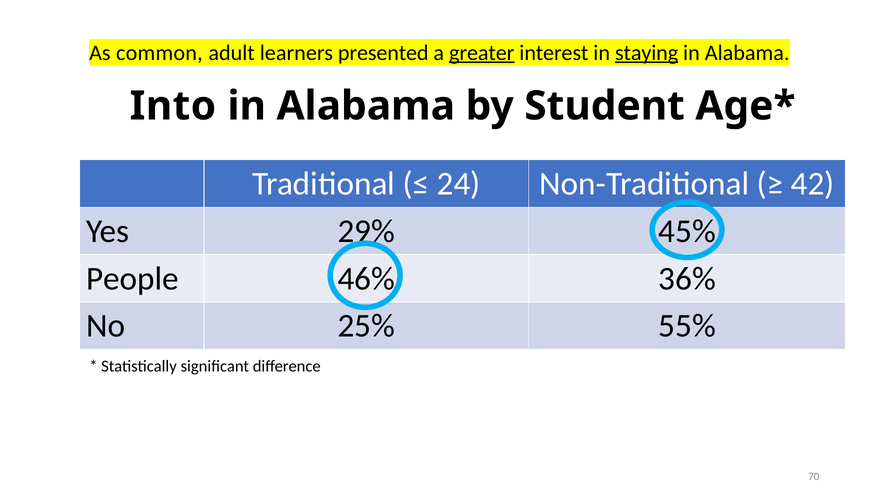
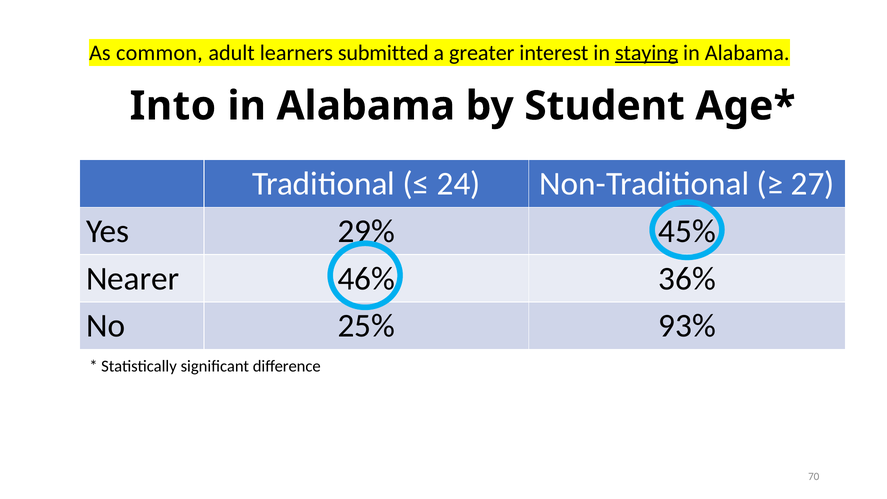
presented: presented -> submitted
greater underline: present -> none
42: 42 -> 27
People: People -> Nearer
55%: 55% -> 93%
